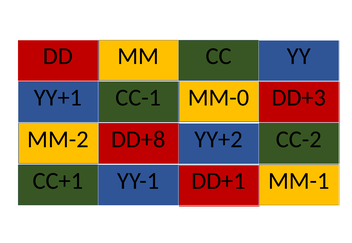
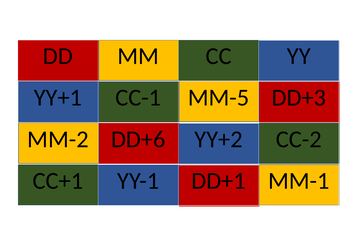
MM-0: MM-0 -> MM-5
DD+8: DD+8 -> DD+6
